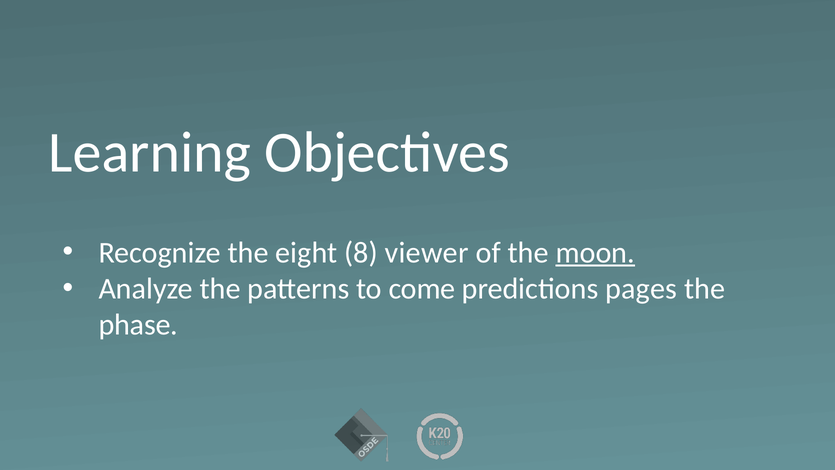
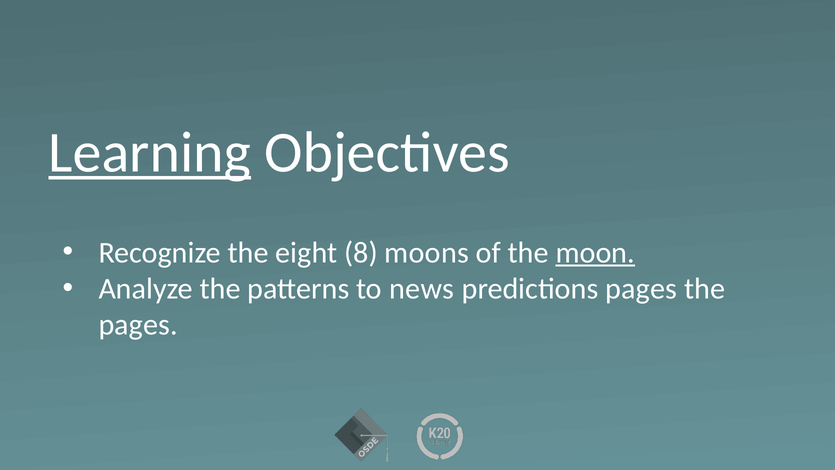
Learning underline: none -> present
viewer: viewer -> moons
come: come -> news
phase at (138, 325): phase -> pages
